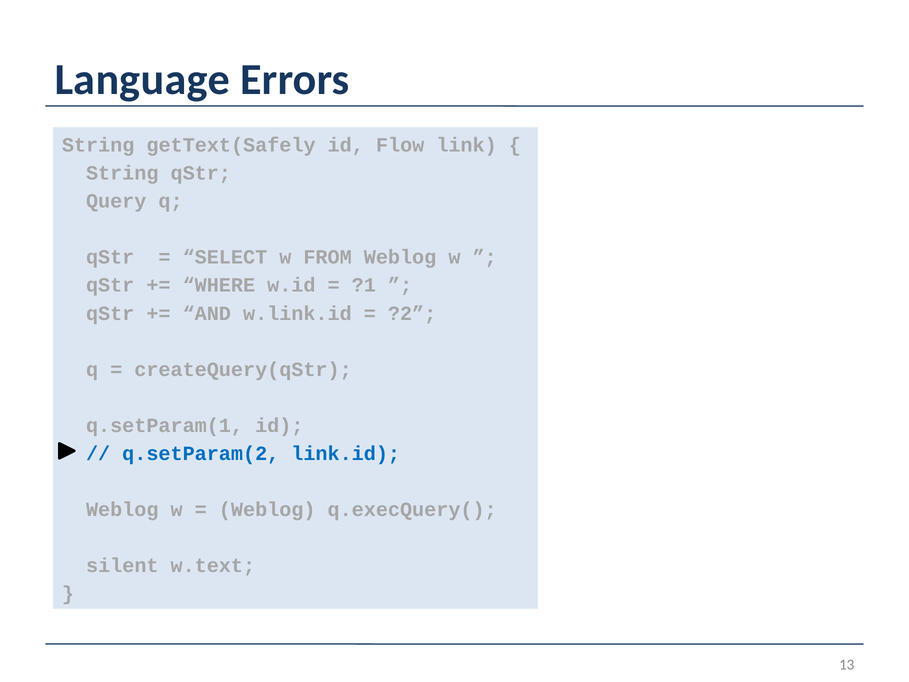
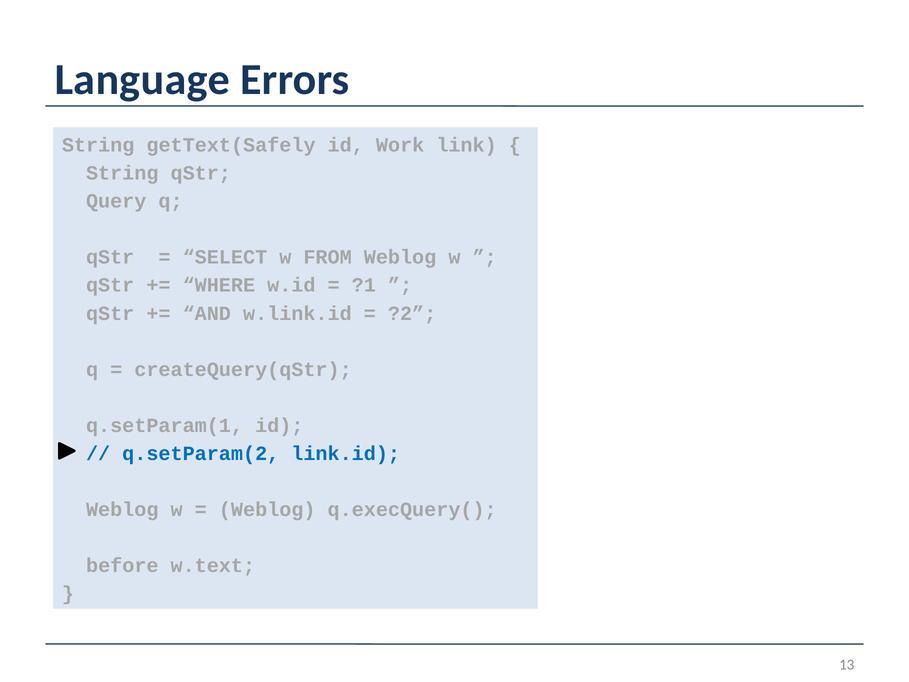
Flow: Flow -> Work
silent: silent -> before
